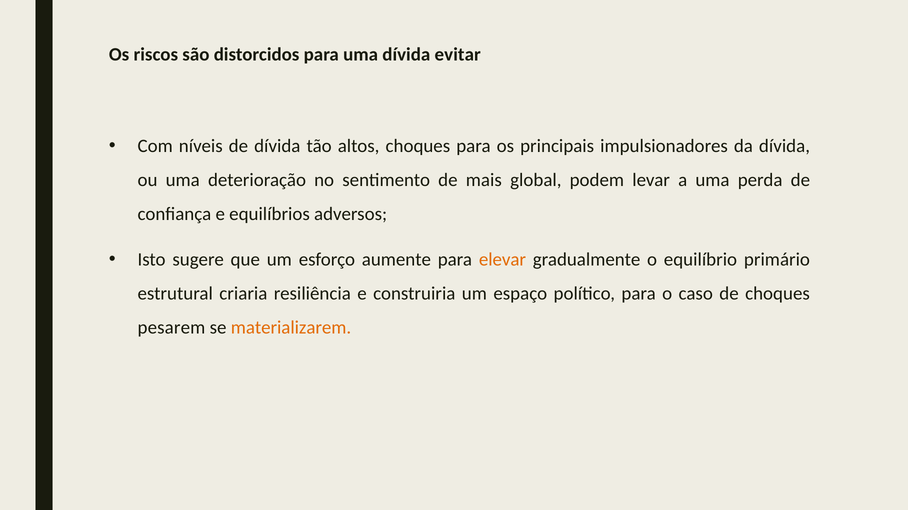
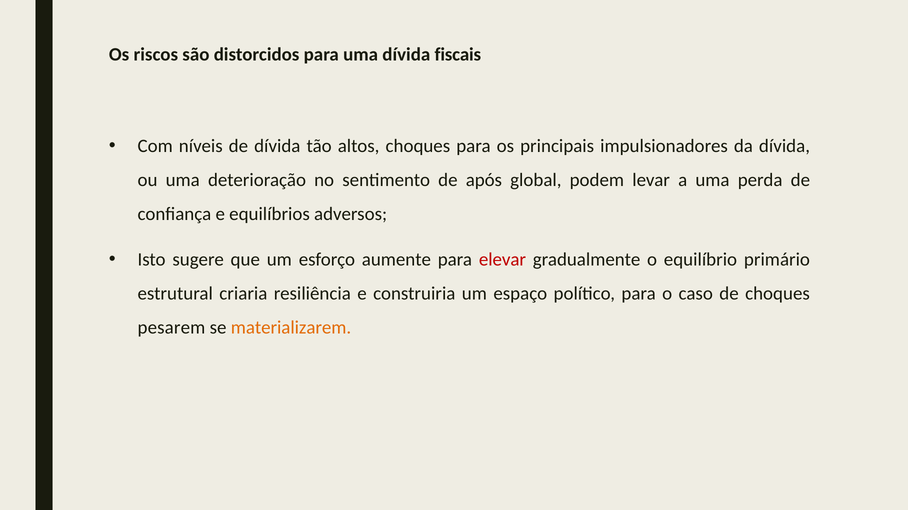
evitar: evitar -> fiscais
mais: mais -> após
elevar colour: orange -> red
